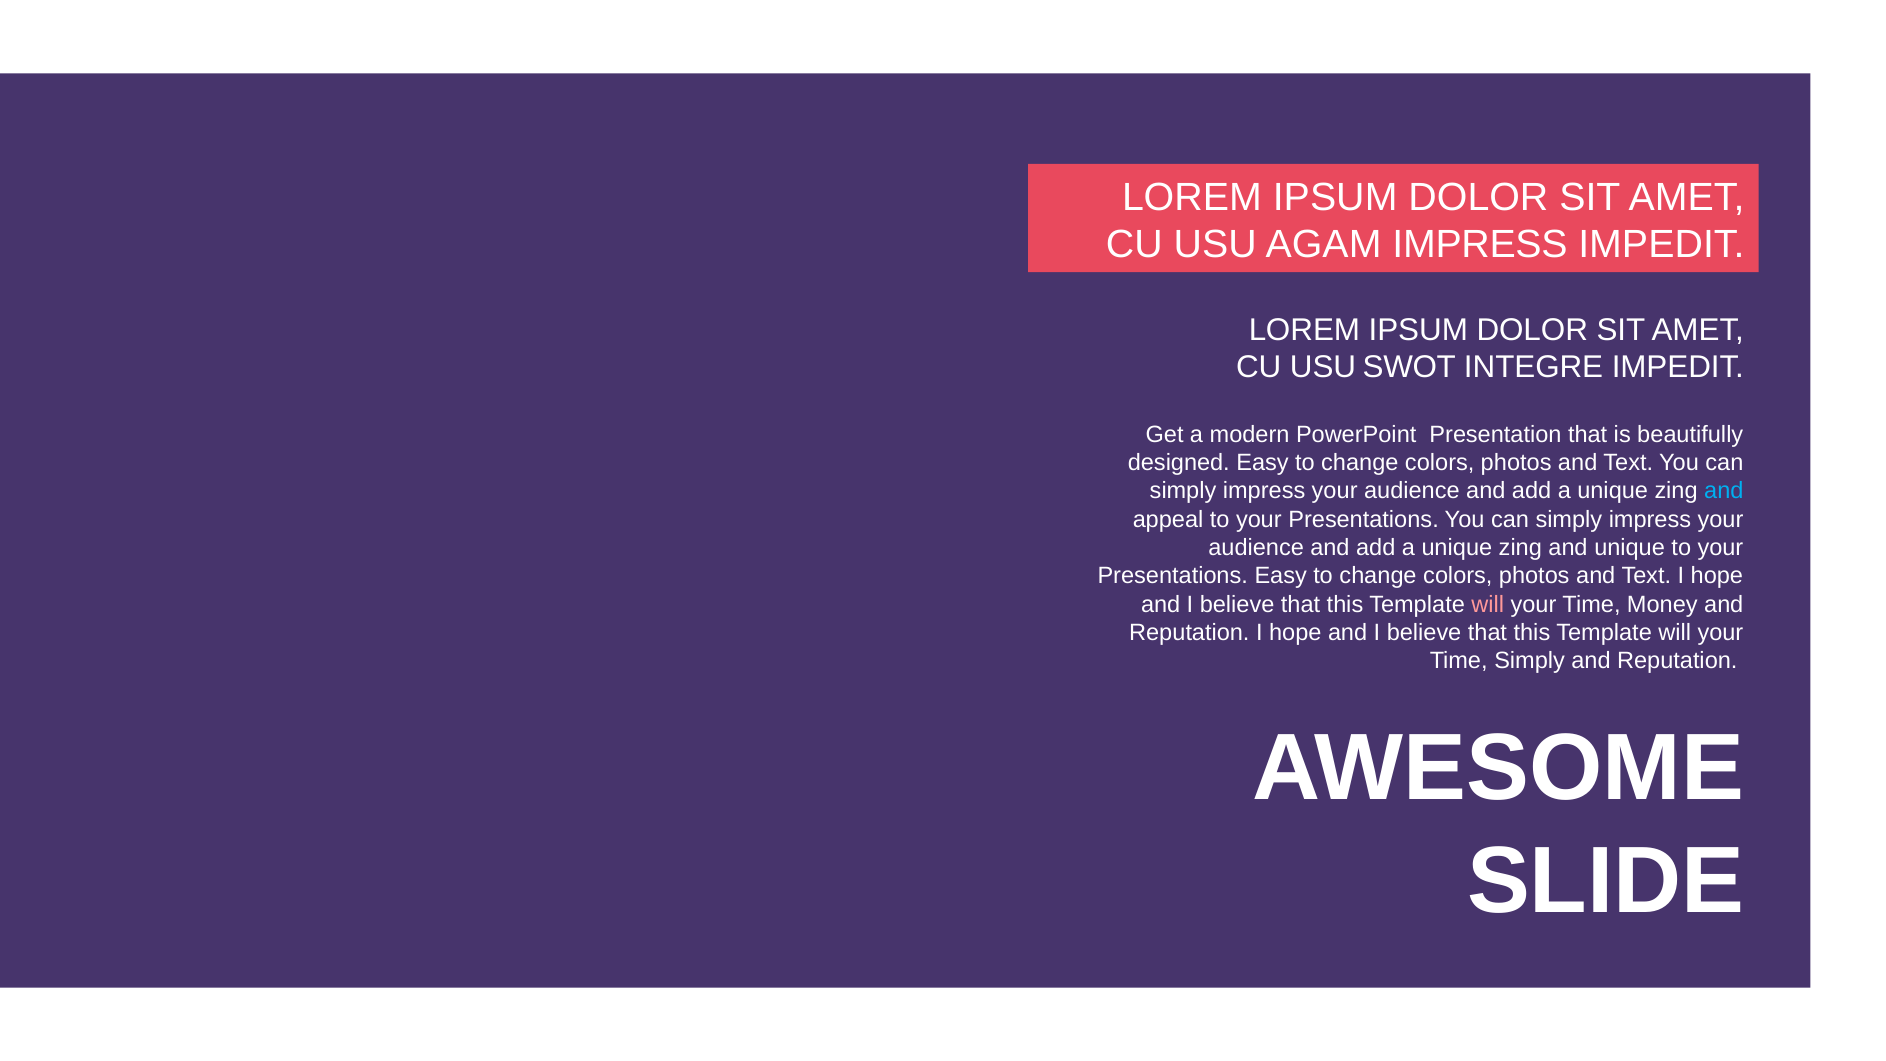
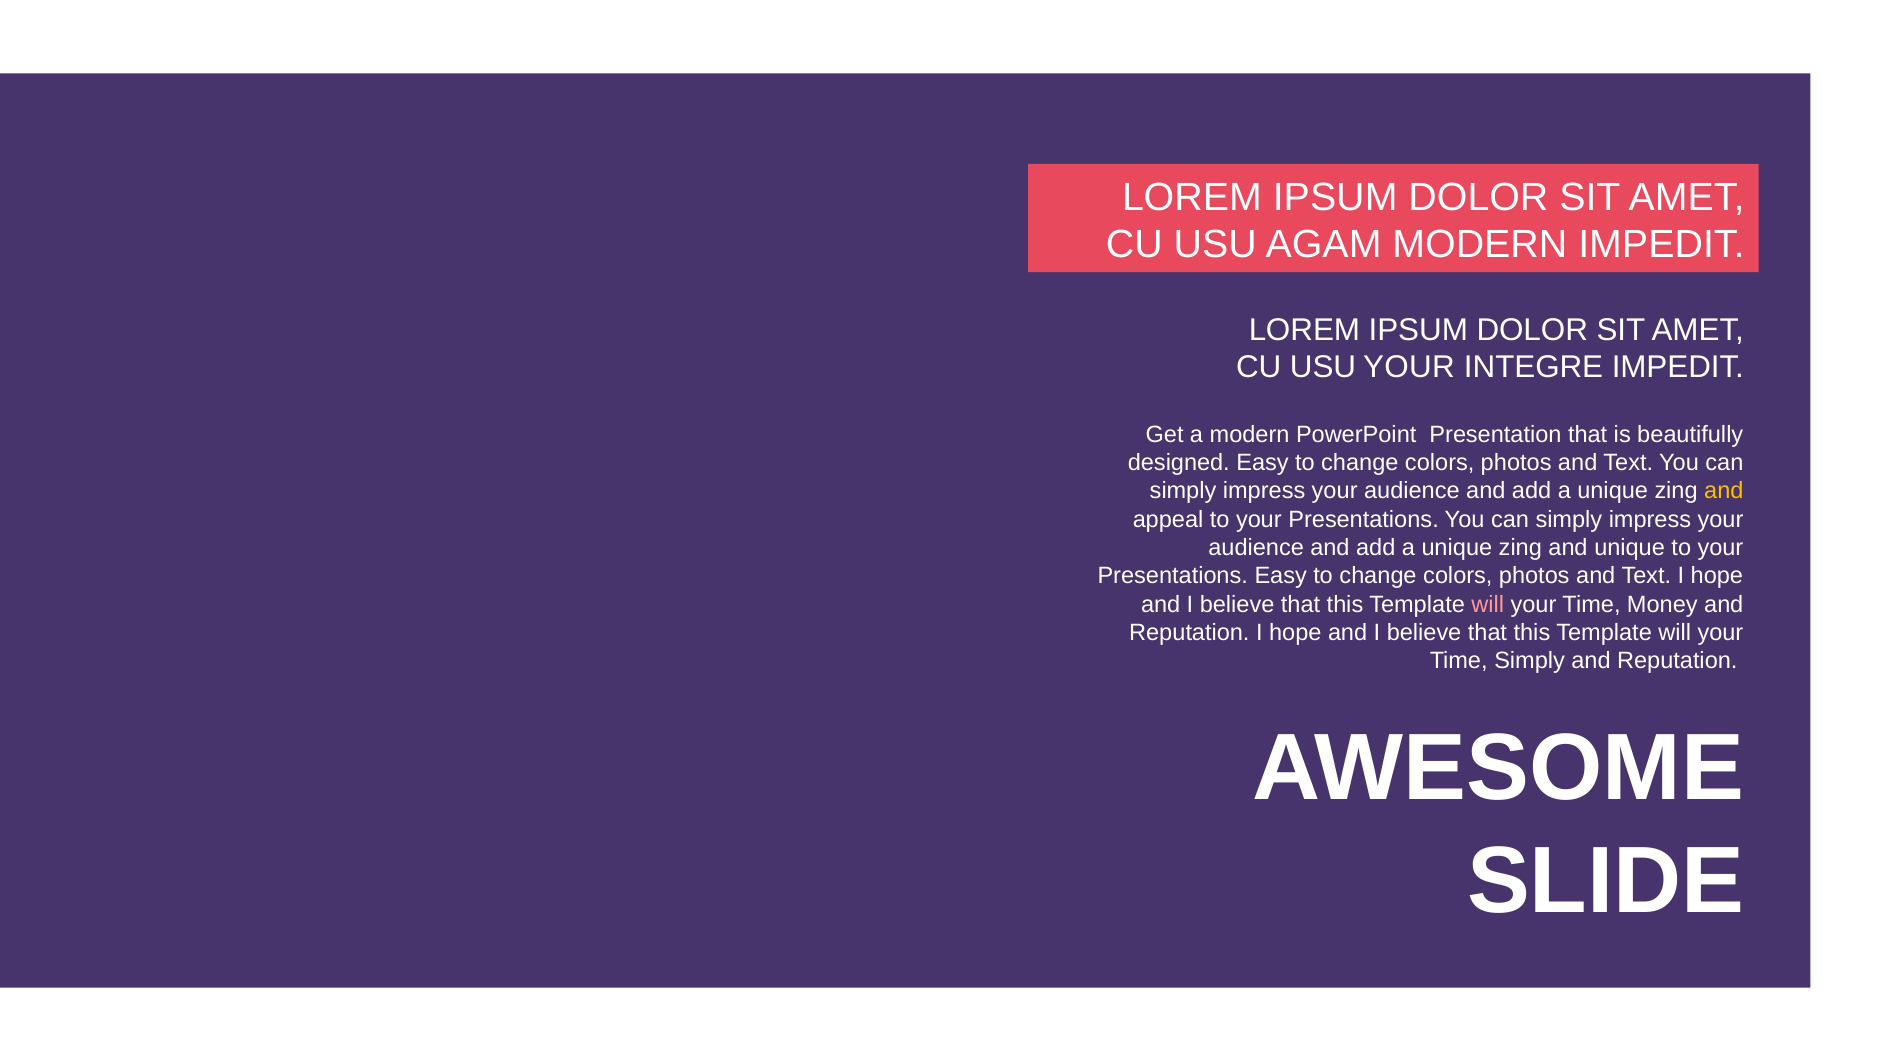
AGAM IMPRESS: IMPRESS -> MODERN
USU SWOT: SWOT -> YOUR
and at (1724, 491) colour: light blue -> yellow
